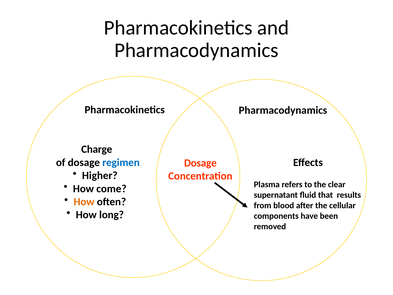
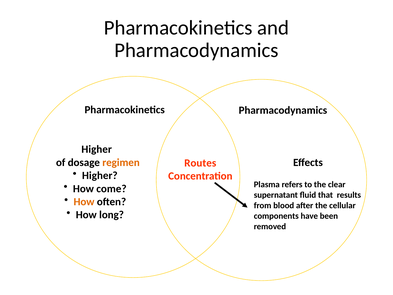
Charge at (97, 149): Charge -> Higher
regimen colour: blue -> orange
Dosage at (200, 163): Dosage -> Routes
